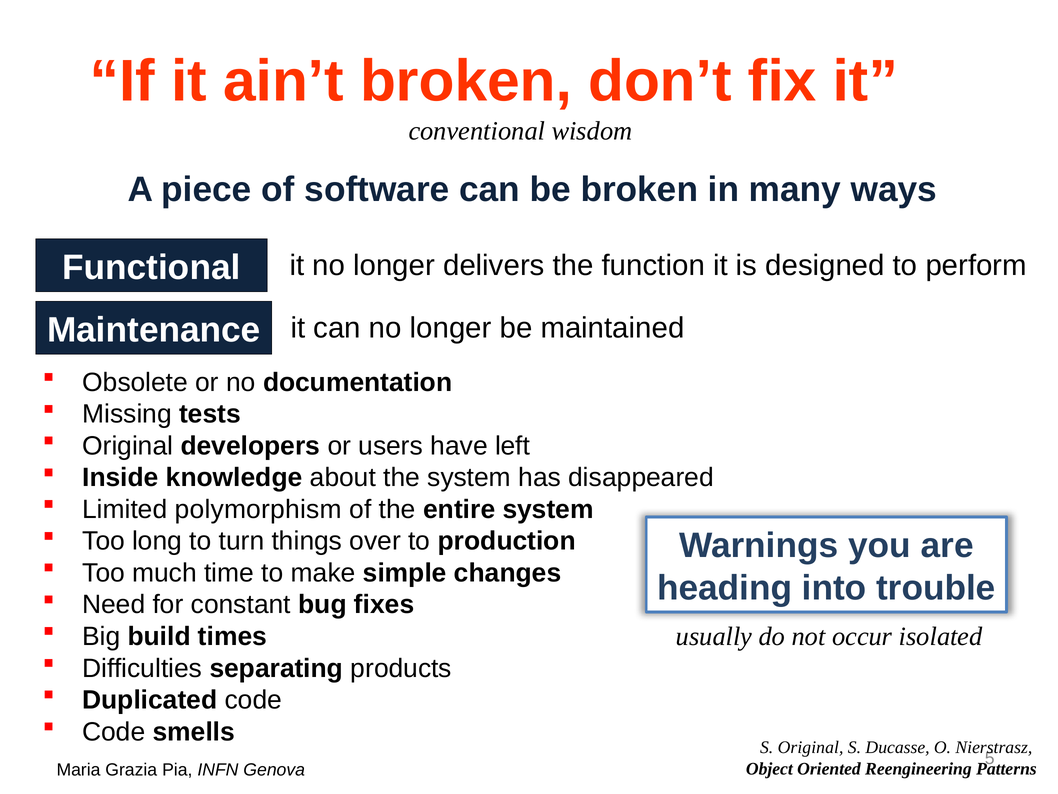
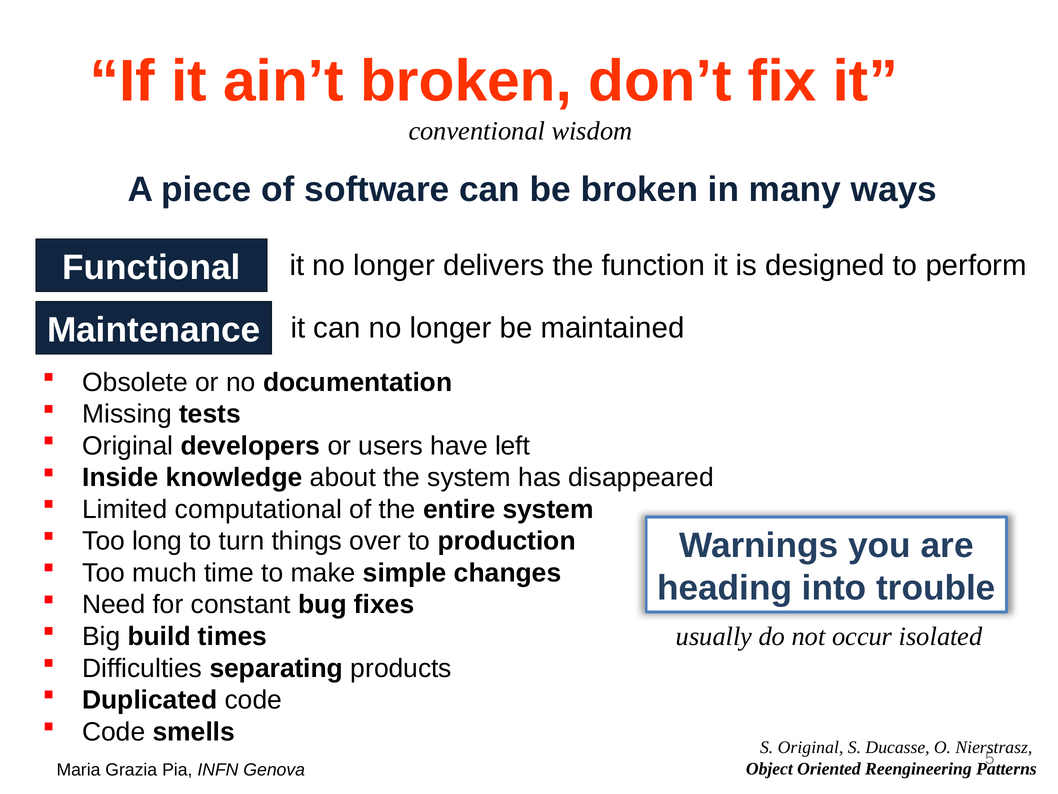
polymorphism: polymorphism -> computational
